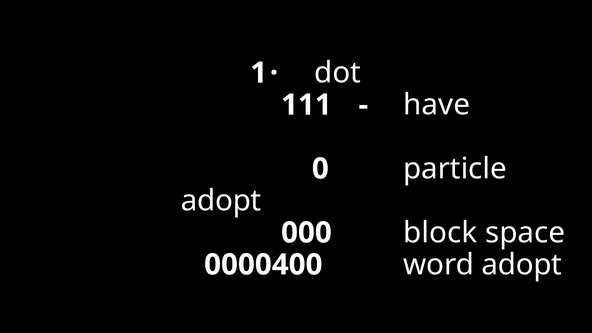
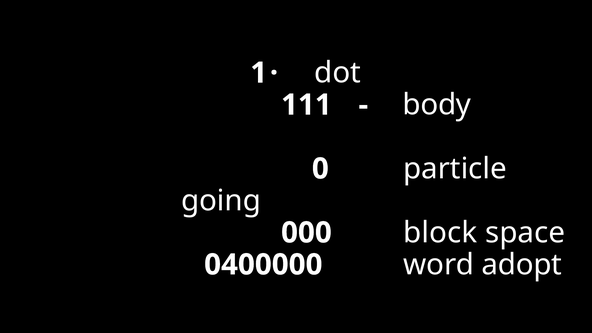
have: have -> body
adopt at (221, 201): adopt -> going
0000400: 0000400 -> 0400000
